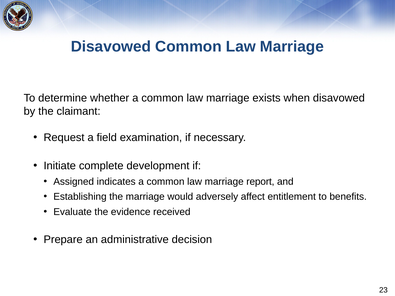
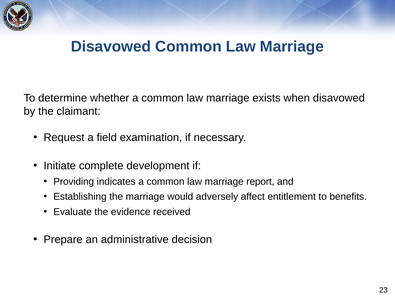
Assigned: Assigned -> Providing
